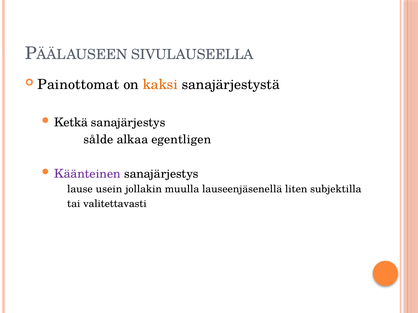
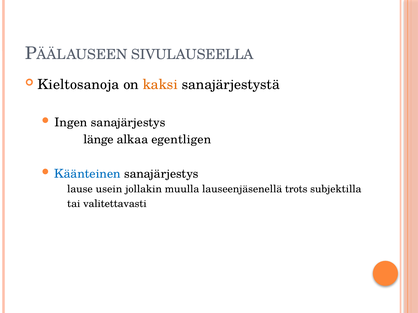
Painottomat: Painottomat -> Kieltosanoja
Ketkä: Ketkä -> Ingen
sålde: sålde -> länge
Käänteinen colour: purple -> blue
liten: liten -> trots
